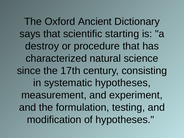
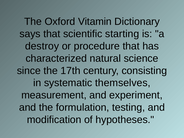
Ancient: Ancient -> Vitamin
systematic hypotheses: hypotheses -> themselves
